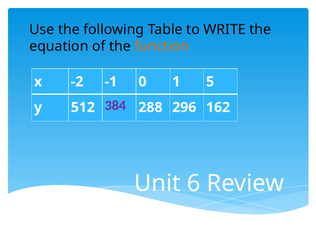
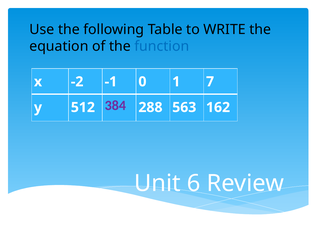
function colour: orange -> blue
5: 5 -> 7
296: 296 -> 563
